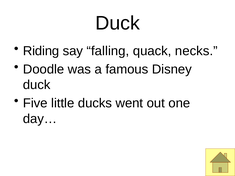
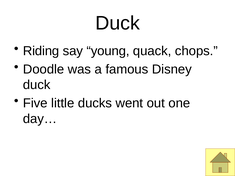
falling: falling -> young
necks: necks -> chops
